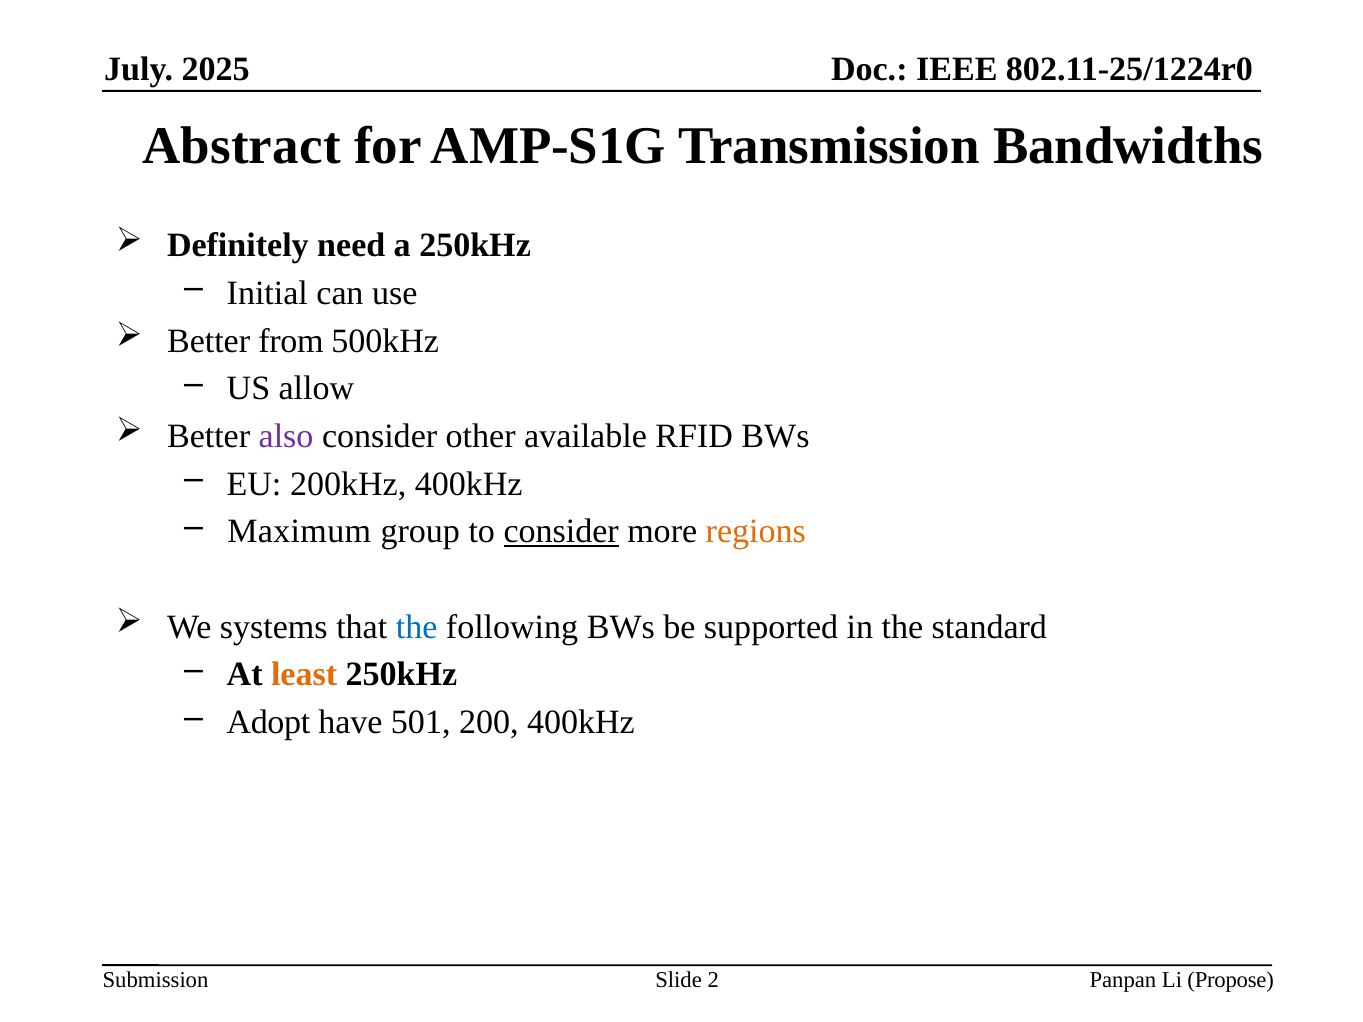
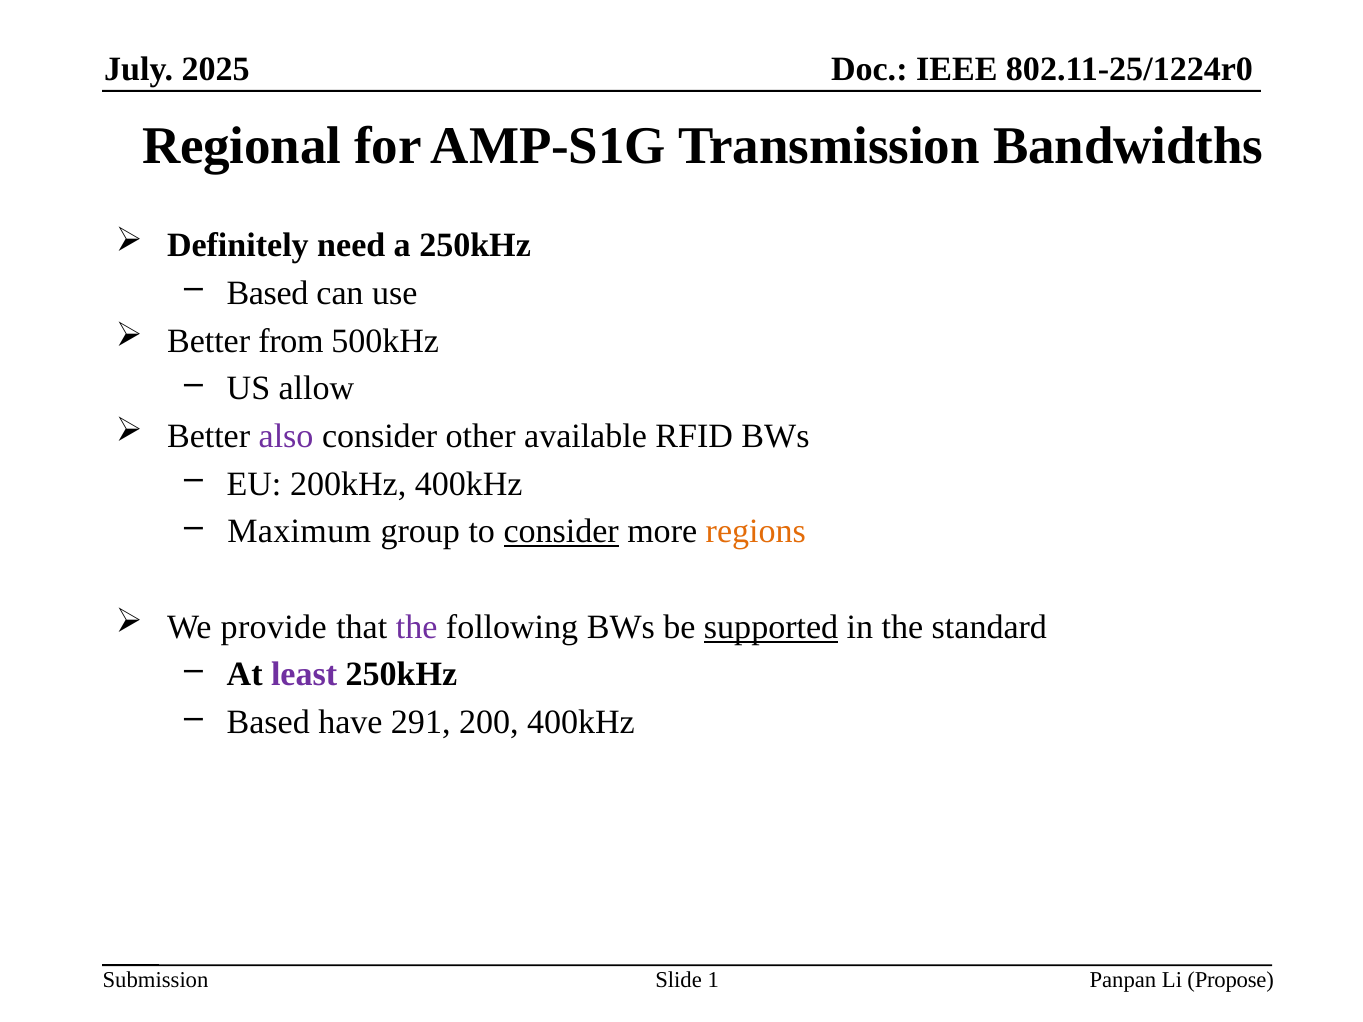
Abstract: Abstract -> Regional
Initial at (267, 293): Initial -> Based
systems: systems -> provide
the at (417, 627) colour: blue -> purple
supported underline: none -> present
least colour: orange -> purple
Adopt at (268, 723): Adopt -> Based
501: 501 -> 291
2: 2 -> 1
